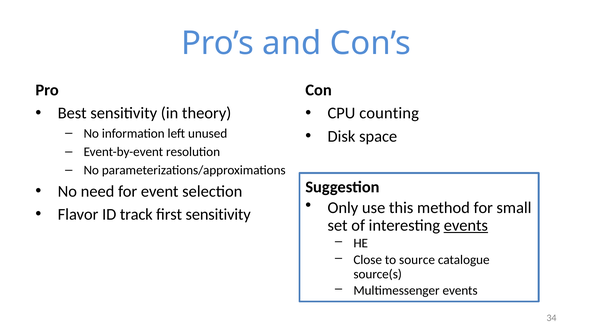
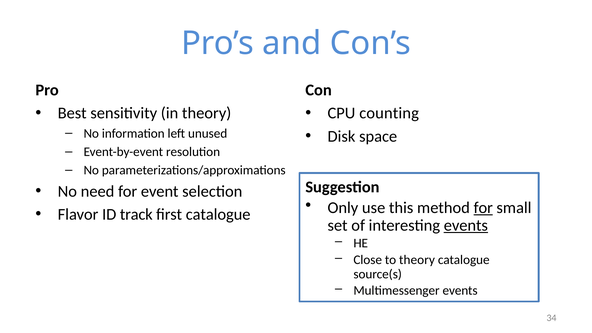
for at (483, 208) underline: none -> present
first sensitivity: sensitivity -> catalogue
to source: source -> theory
